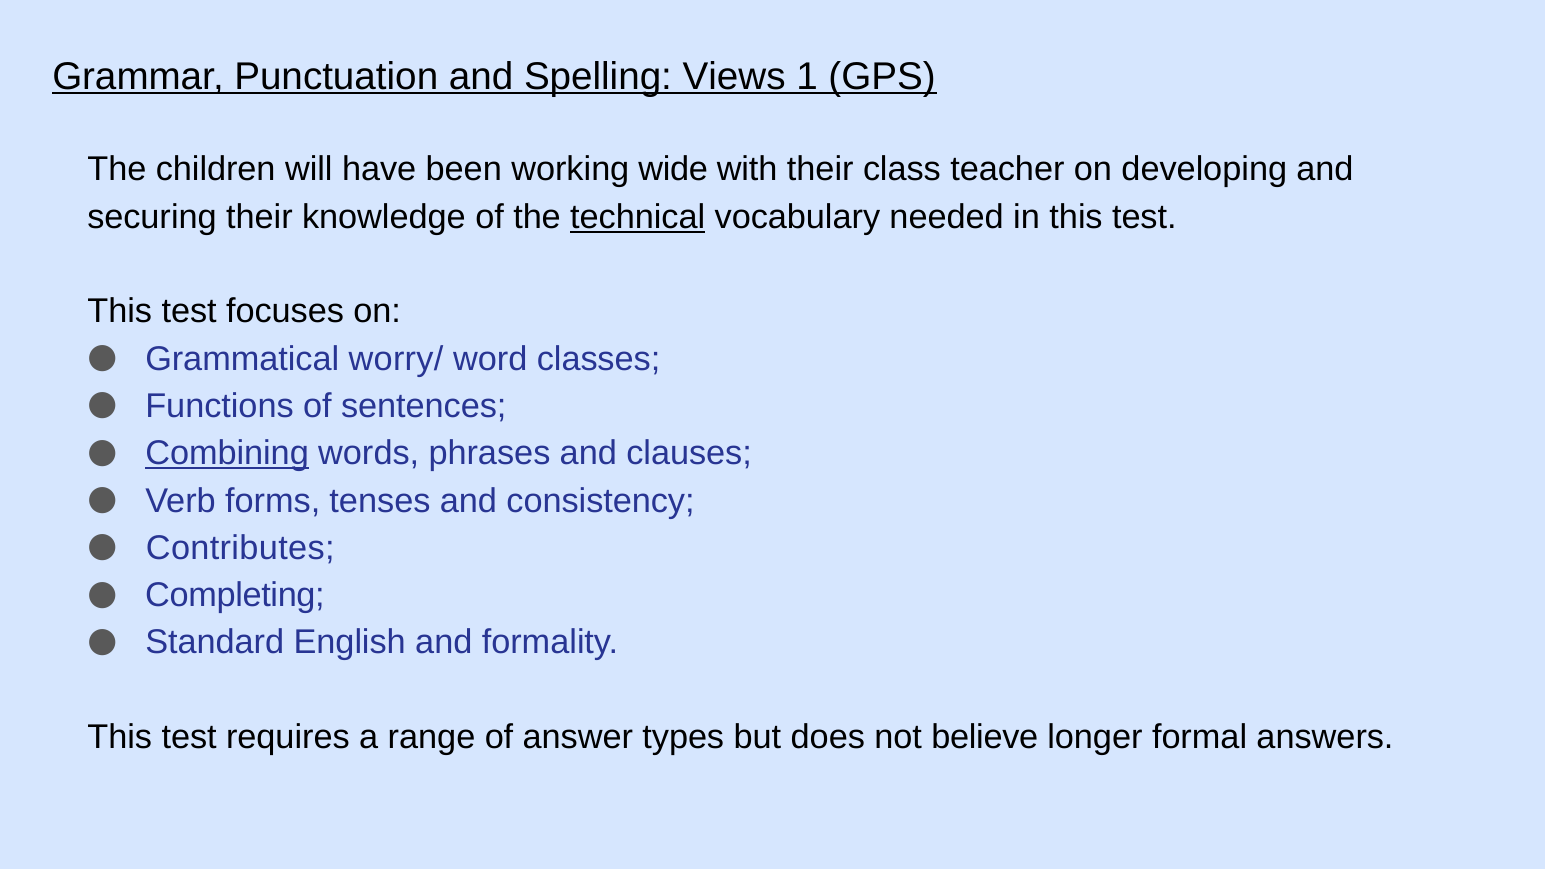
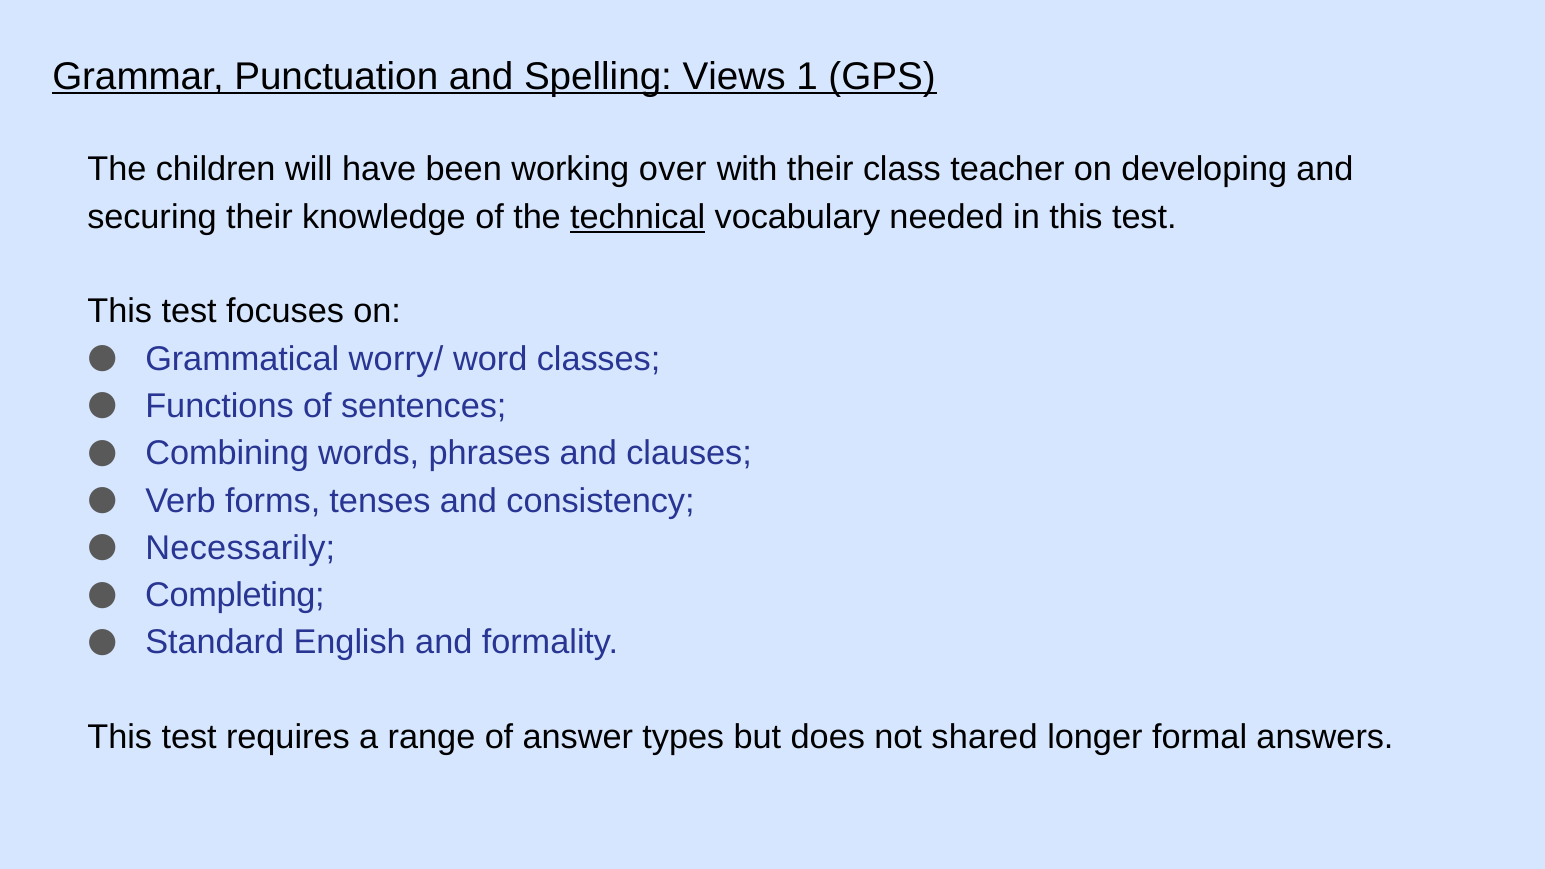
wide: wide -> over
Combining underline: present -> none
Contributes: Contributes -> Necessarily
believe: believe -> shared
